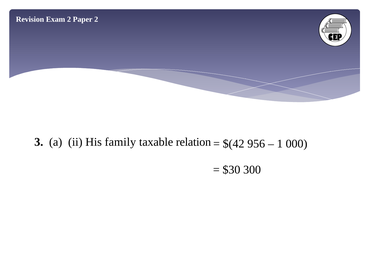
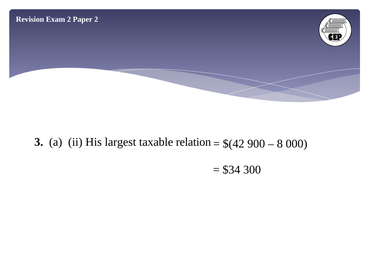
family: family -> largest
956: 956 -> 900
1: 1 -> 8
$30: $30 -> $34
